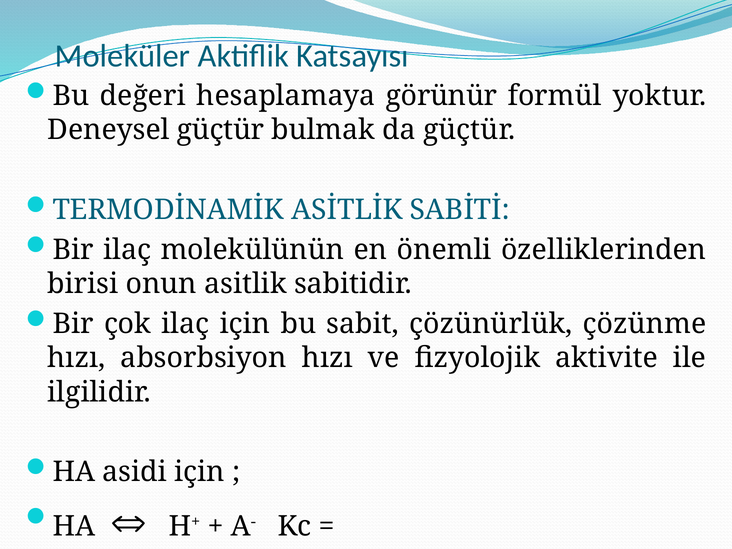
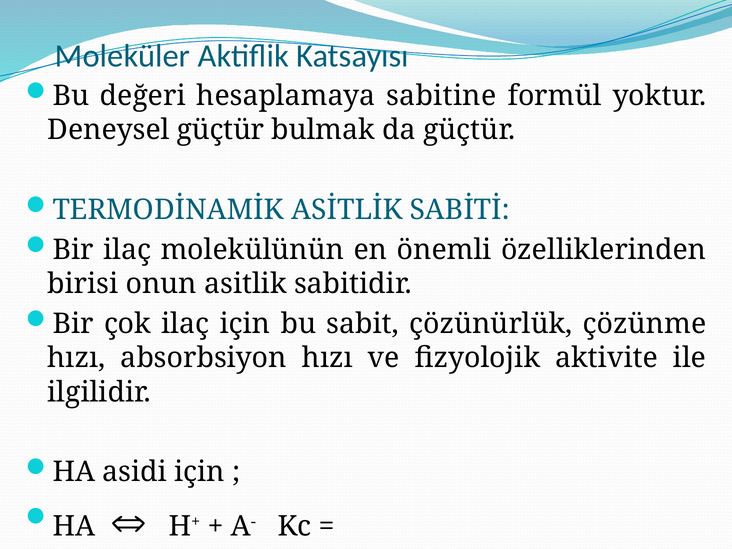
görünür: görünür -> sabitine
